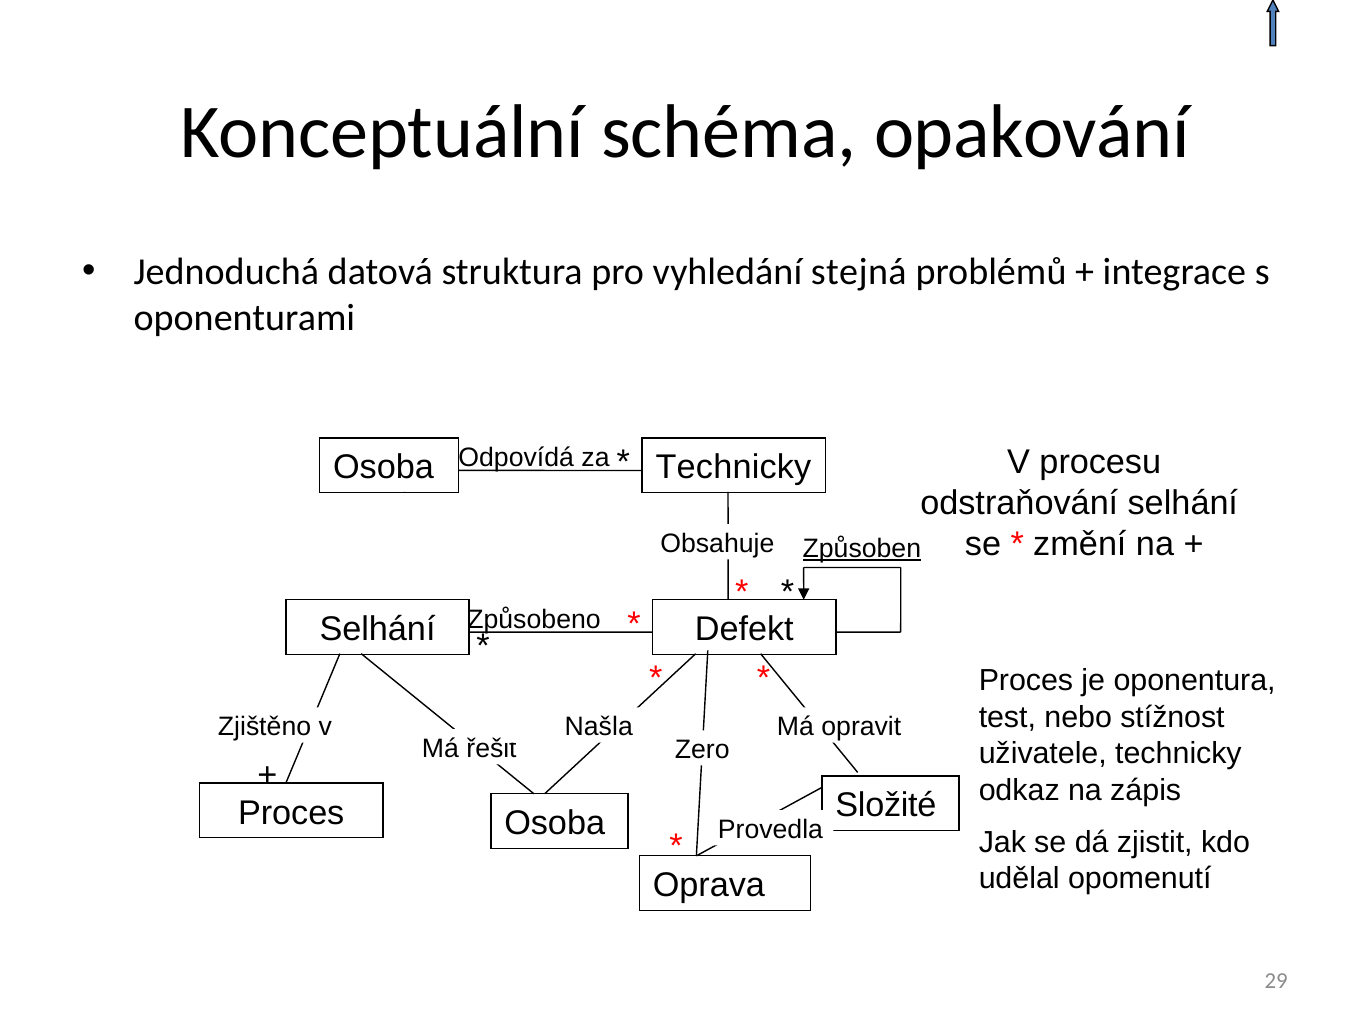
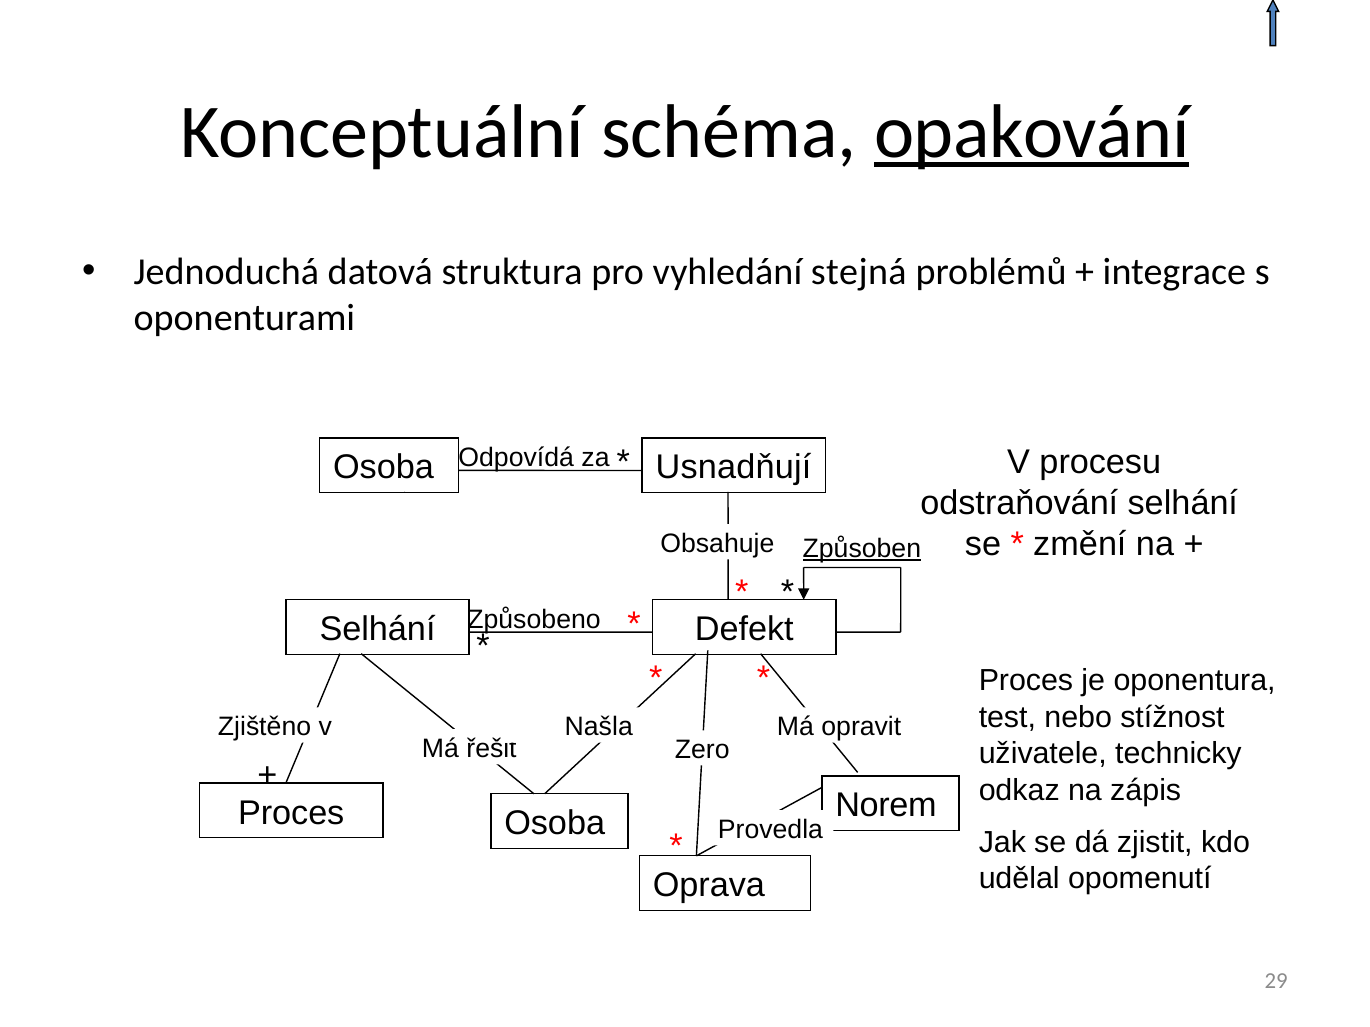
opakování underline: none -> present
Osoba Technicky: Technicky -> Usnadňují
Složité: Složité -> Norem
